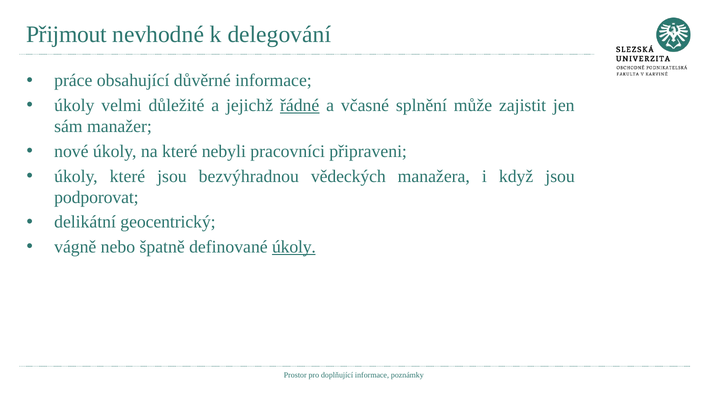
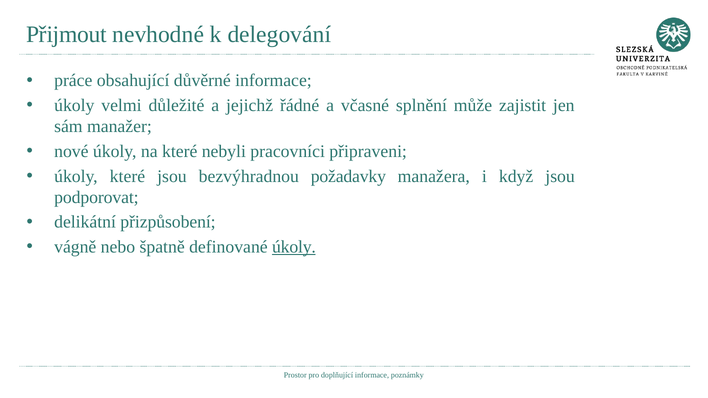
řádné underline: present -> none
vědeckých: vědeckých -> požadavky
geocentrický: geocentrický -> přizpůsobení
